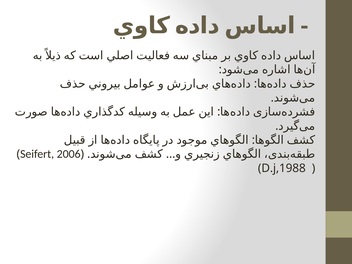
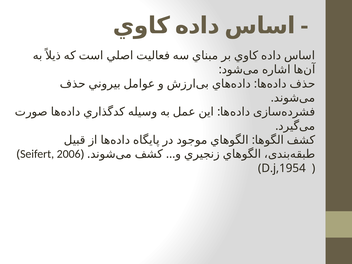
D.j,1988: D.j,1988 -> D.j,1954
